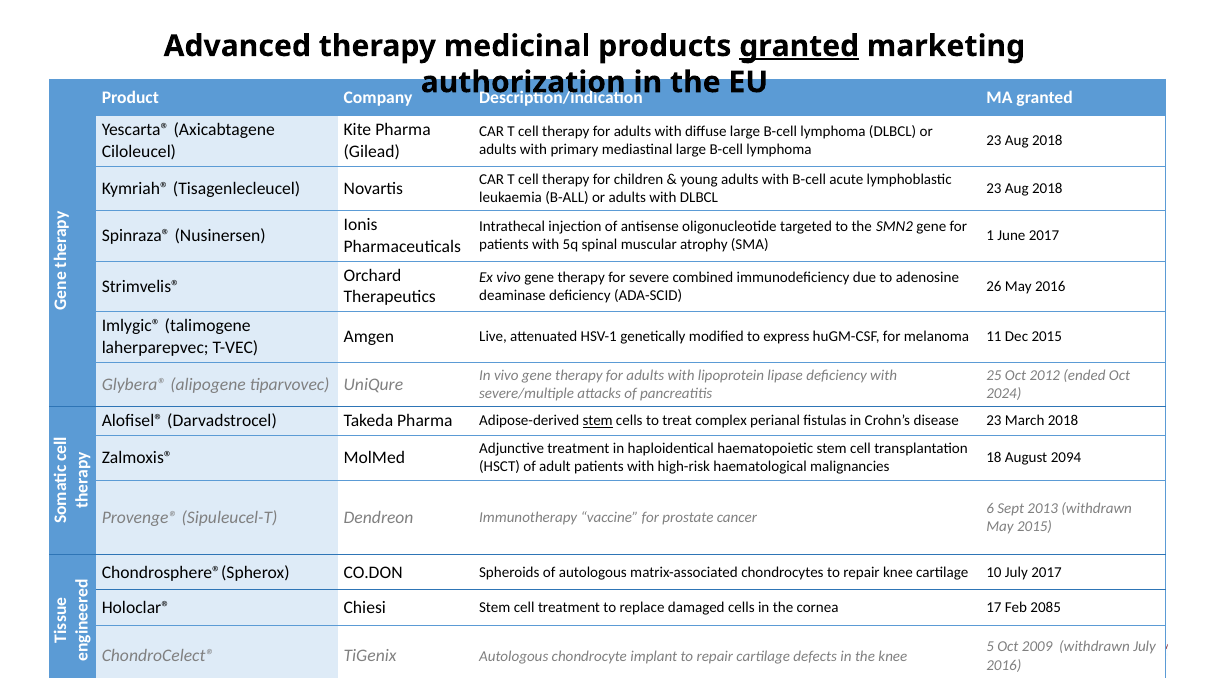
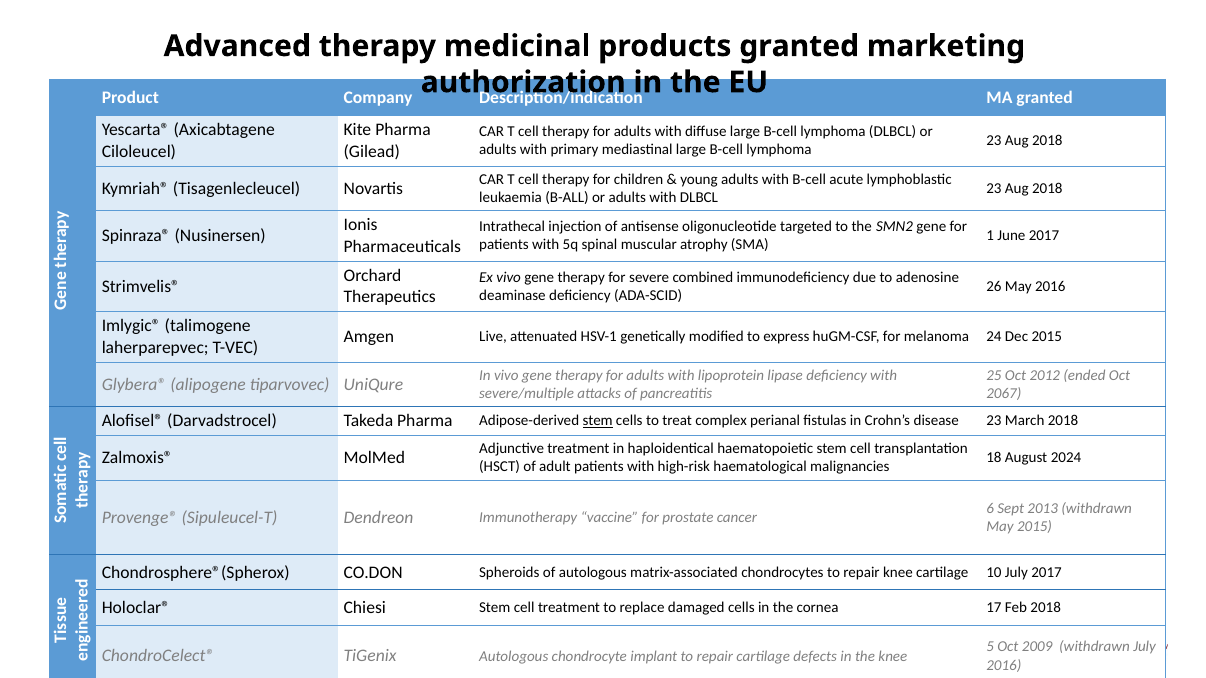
granted at (799, 46) underline: present -> none
11: 11 -> 24
2024: 2024 -> 2067
2094: 2094 -> 2024
Feb 2085: 2085 -> 2018
